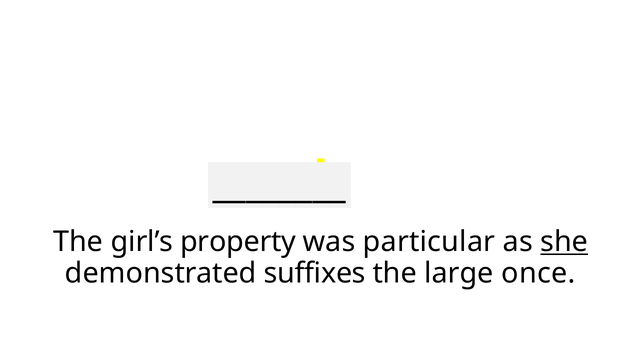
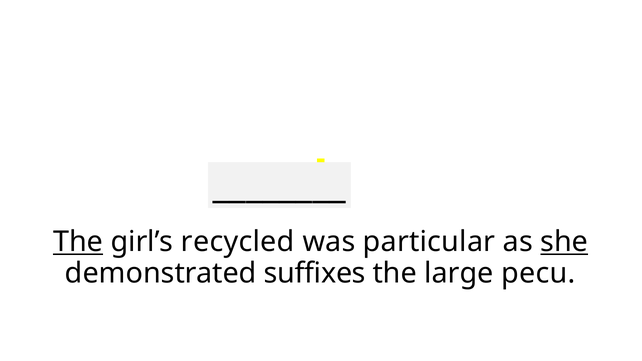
The at (78, 242) underline: none -> present
property: property -> recycled
once: once -> pecu
